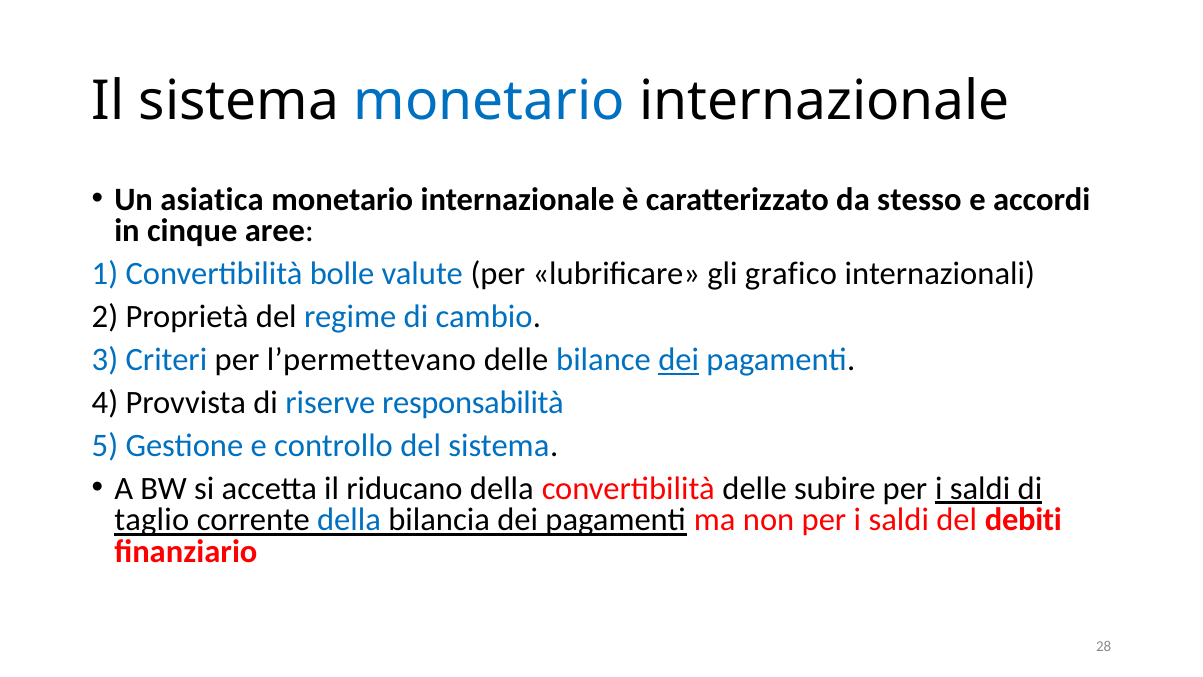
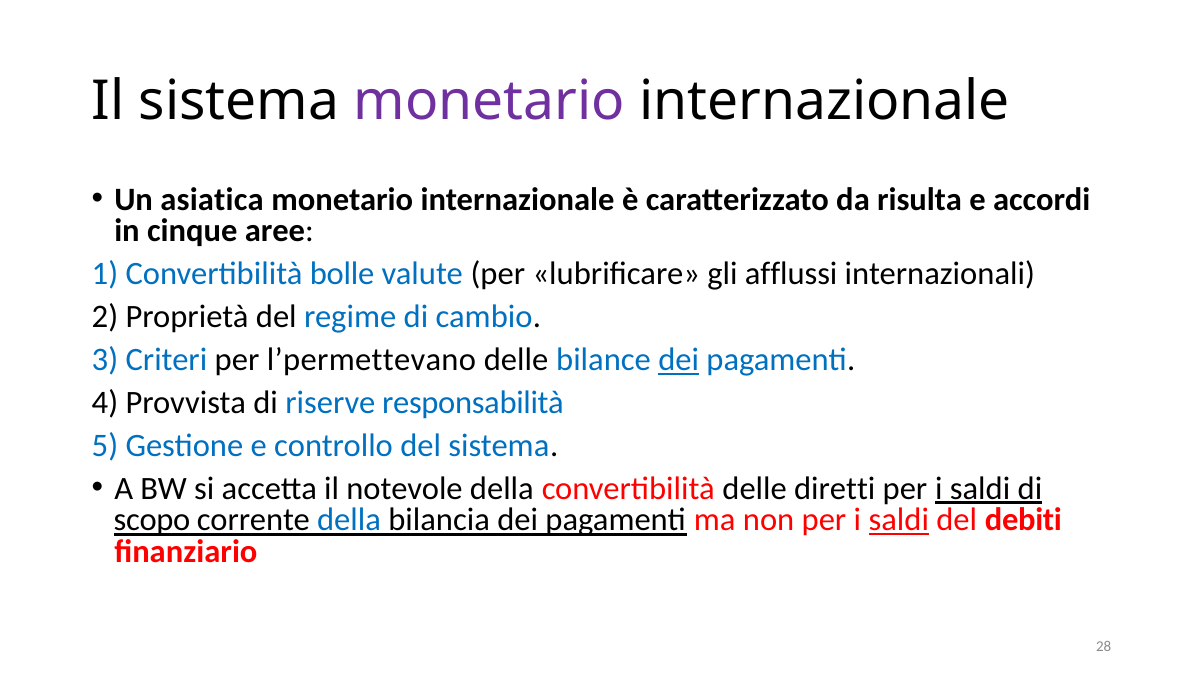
monetario at (489, 101) colour: blue -> purple
stesso: stesso -> risulta
grafico: grafico -> afflussi
riducano: riducano -> notevole
subire: subire -> diretti
taglio: taglio -> scopo
saldi at (899, 520) underline: none -> present
